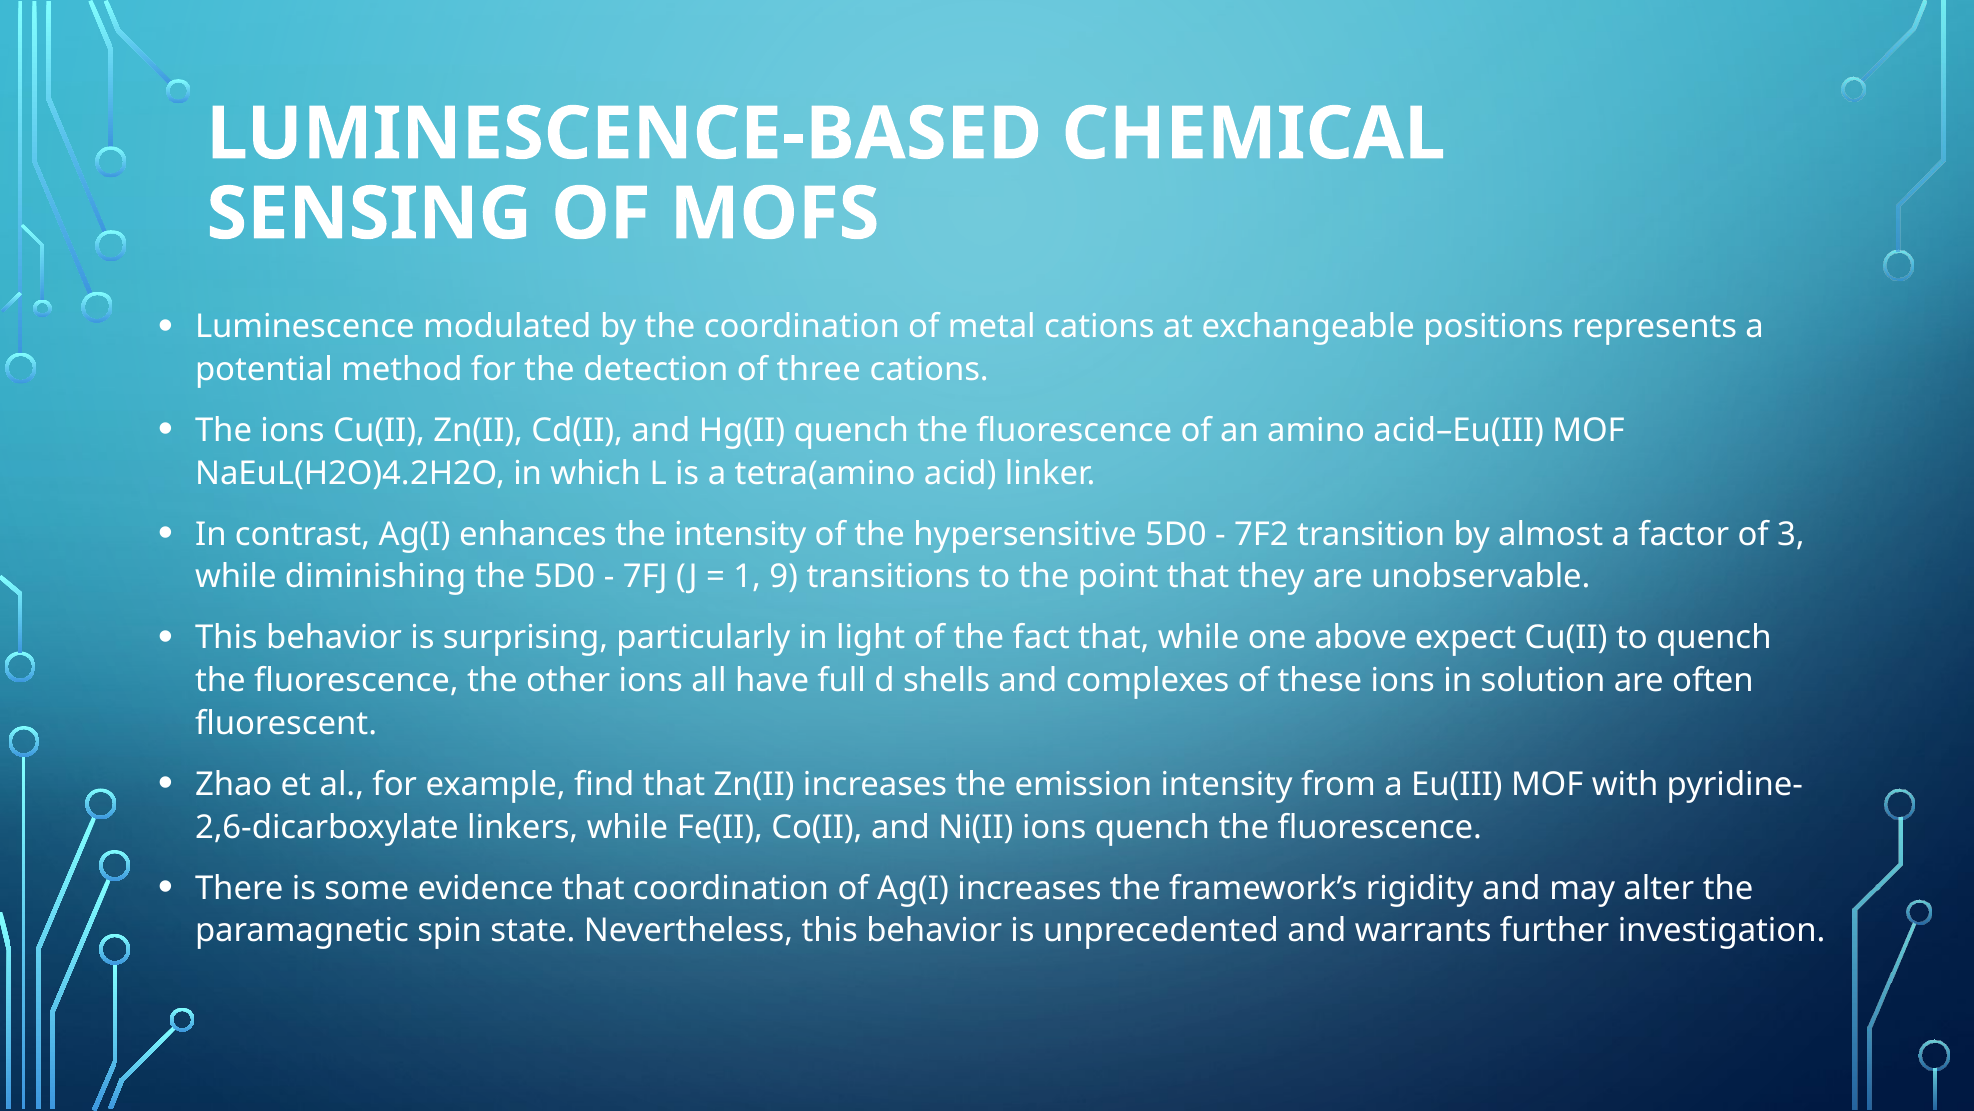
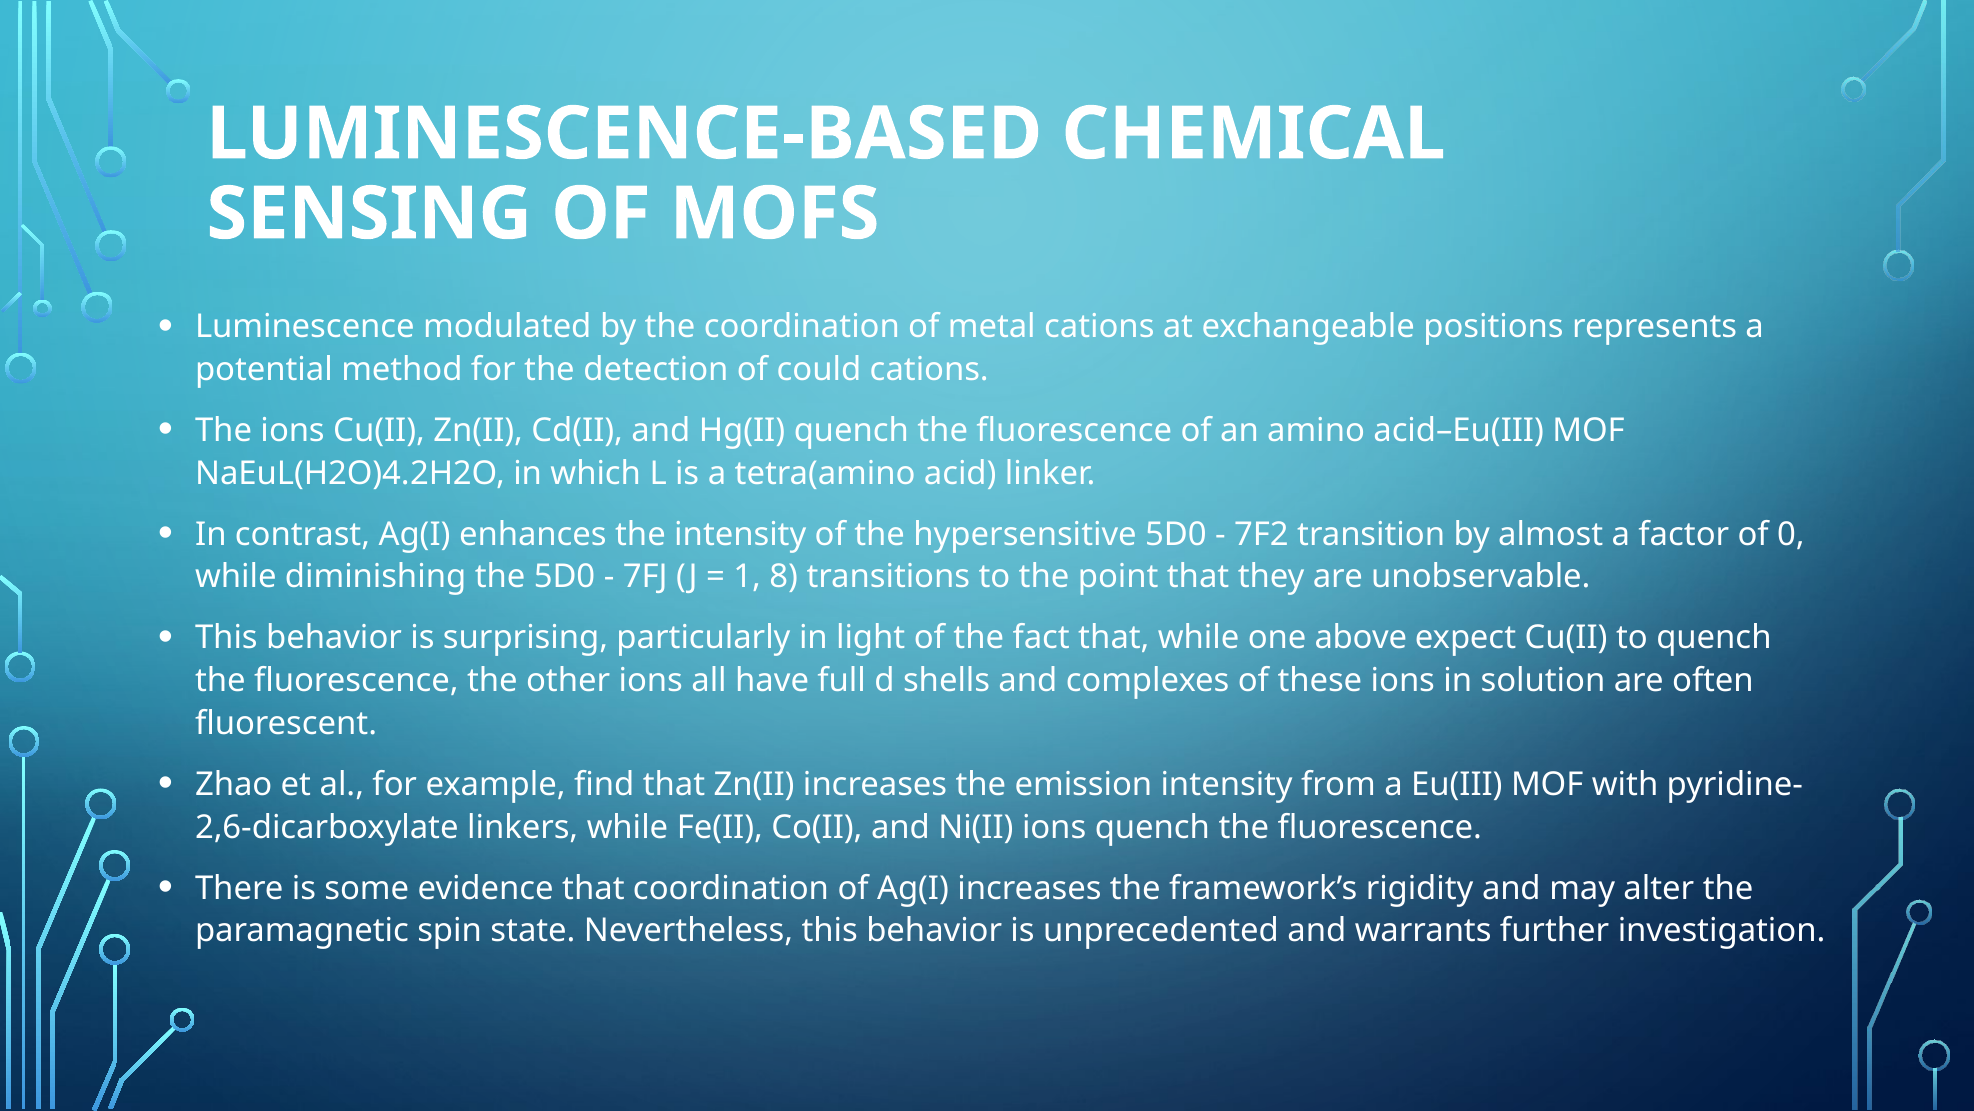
three: three -> could
3: 3 -> 0
9: 9 -> 8
